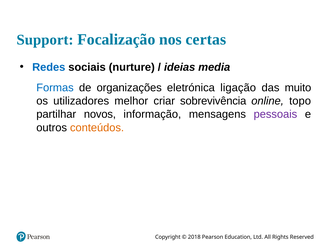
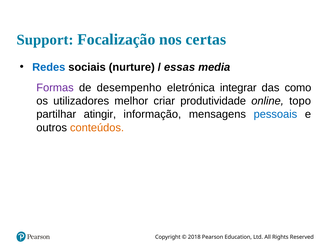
ideias: ideias -> essas
Formas colour: blue -> purple
organizações: organizações -> desempenho
ligação: ligação -> integrar
muito: muito -> como
sobrevivência: sobrevivência -> produtividade
novos: novos -> atingir
pessoais colour: purple -> blue
